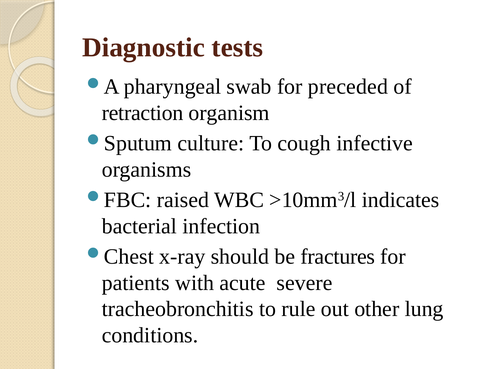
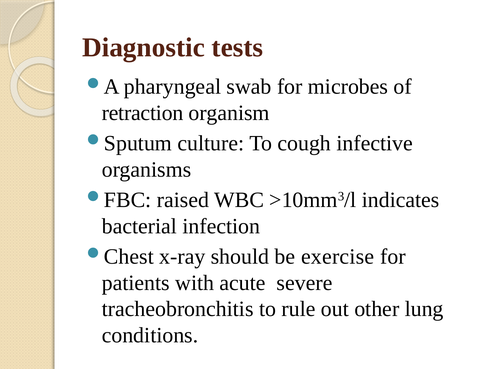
preceded: preceded -> microbes
fractures: fractures -> exercise
